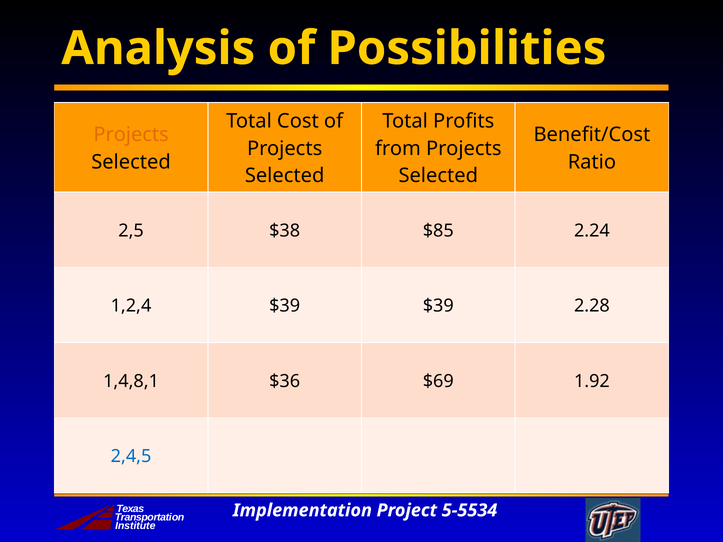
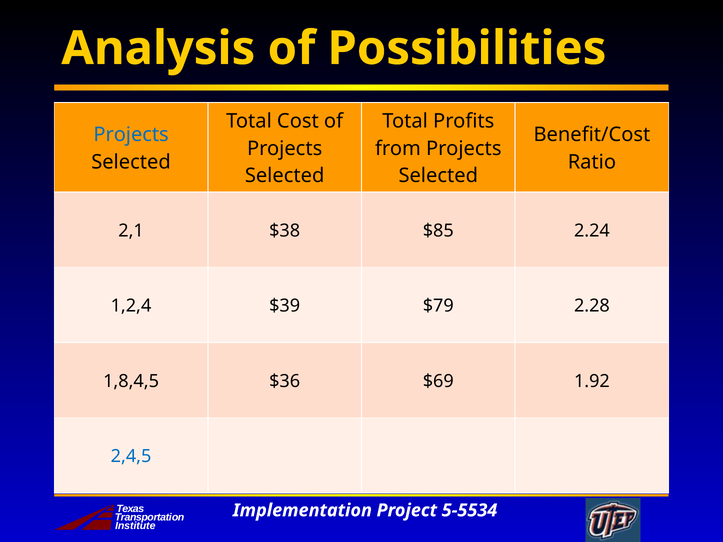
Projects at (131, 135) colour: orange -> blue
2,5: 2,5 -> 2,1
$39 $39: $39 -> $79
1,4,8,1: 1,4,8,1 -> 1,8,4,5
